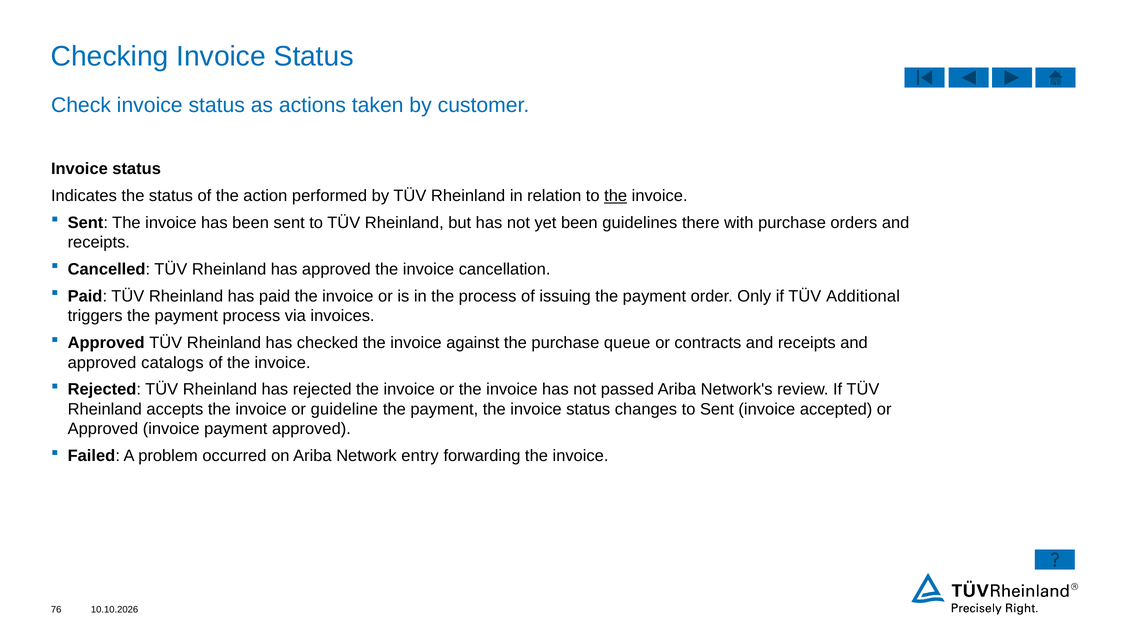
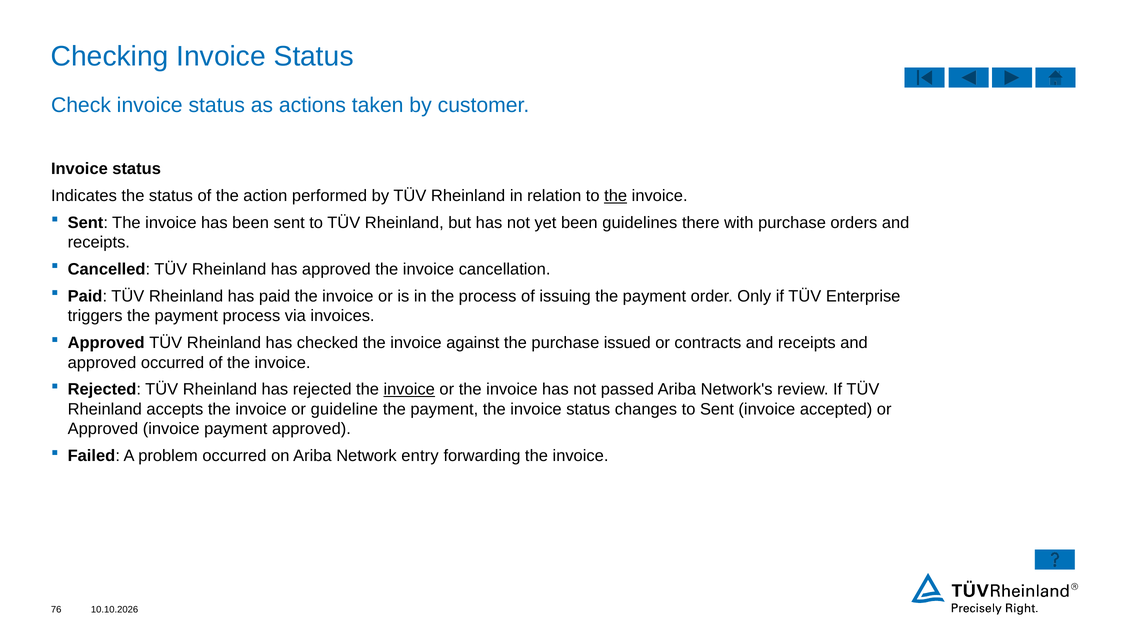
Additional: Additional -> Enterprise
queue: queue -> issued
approved catalogs: catalogs -> occurred
invoice at (409, 389) underline: none -> present
